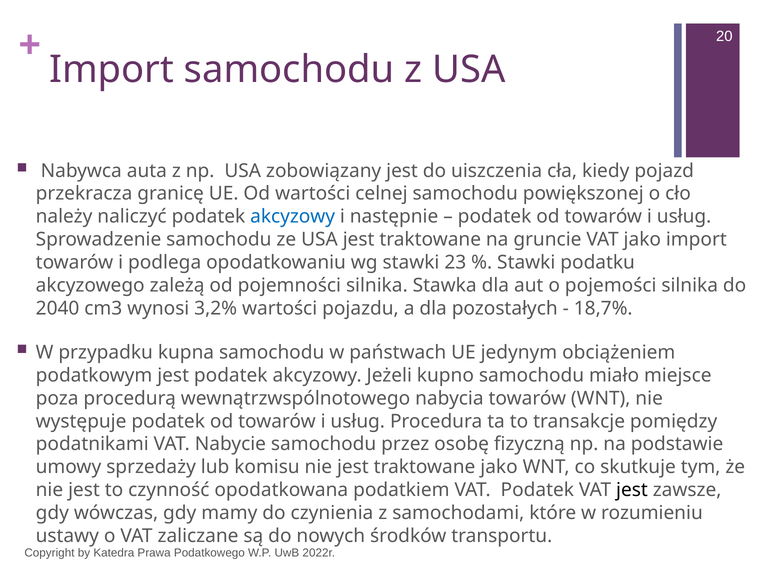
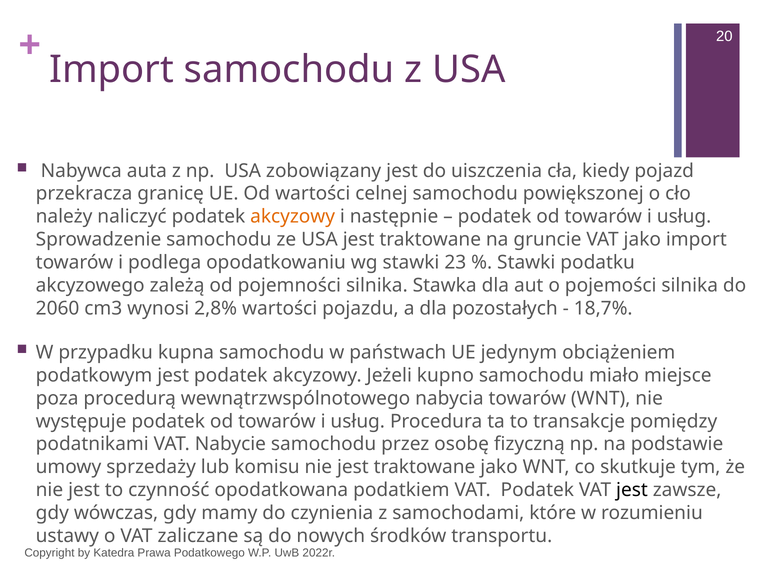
akcyzowy at (293, 217) colour: blue -> orange
2040: 2040 -> 2060
3,2%: 3,2% -> 2,8%
